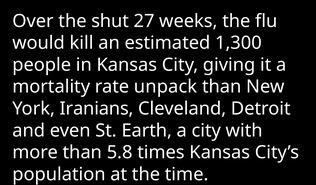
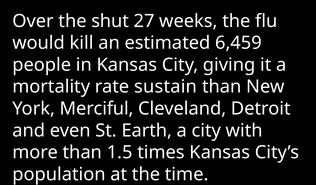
1,300: 1,300 -> 6,459
unpack: unpack -> sustain
Iranians: Iranians -> Merciful
5.8: 5.8 -> 1.5
